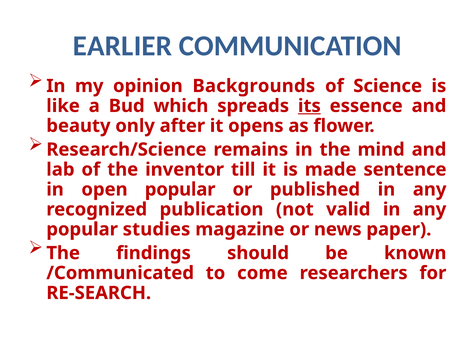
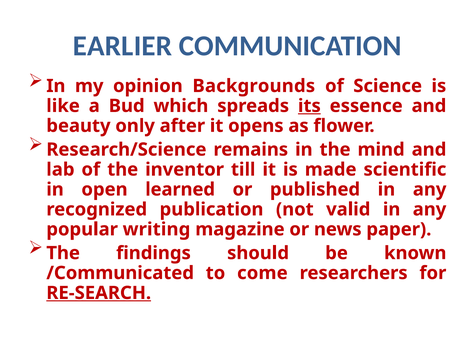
sentence: sentence -> scientific
open popular: popular -> learned
studies: studies -> writing
RE-SEARCH underline: none -> present
